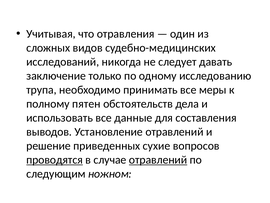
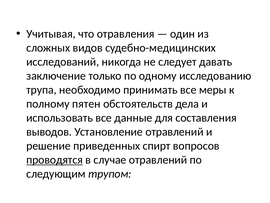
сухие: сухие -> спирт
отравлений at (158, 159) underline: present -> none
ножном: ножном -> трупом
